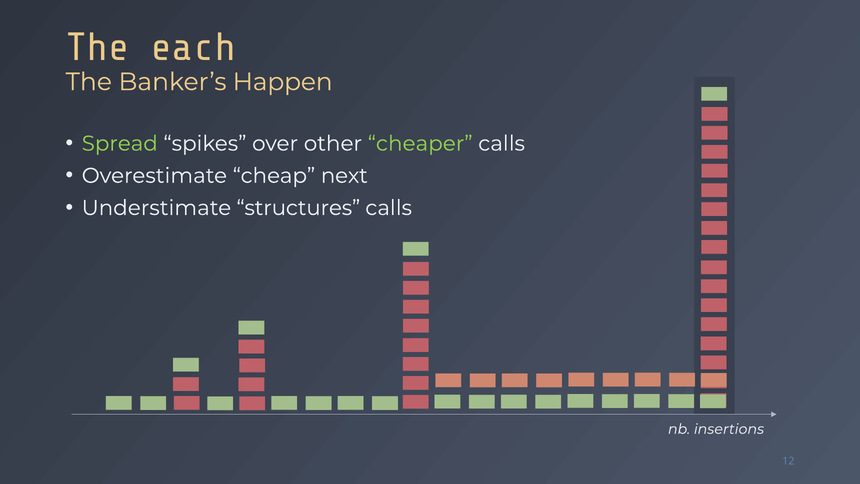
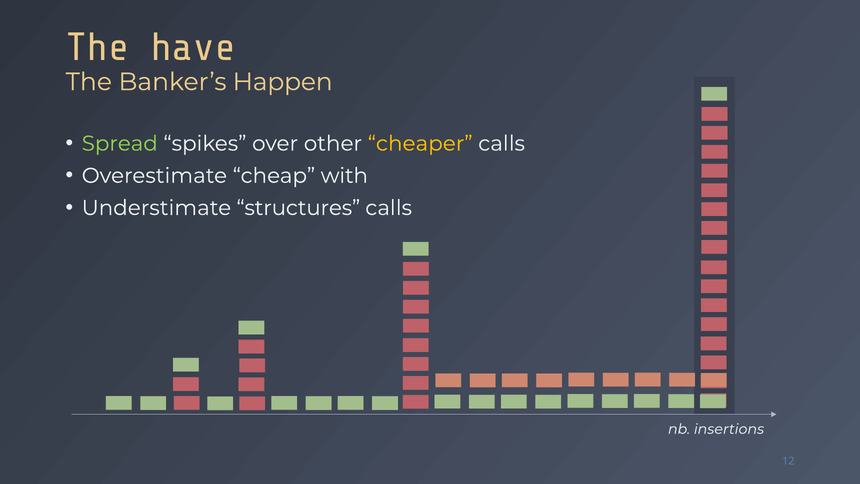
each: each -> have
cheaper colour: light green -> yellow
next: next -> with
